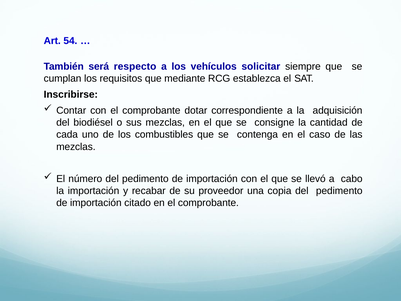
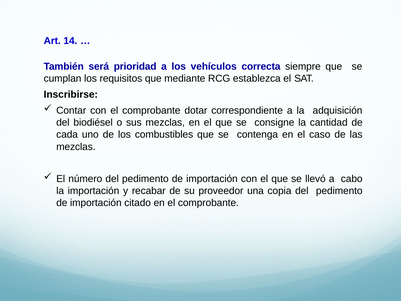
54: 54 -> 14
respecto: respecto -> prioridad
solicitar: solicitar -> correcta
